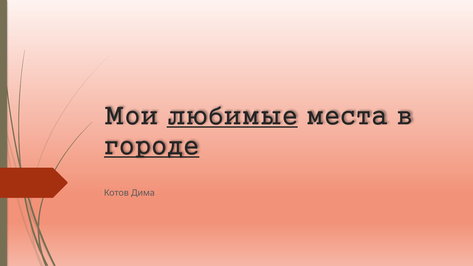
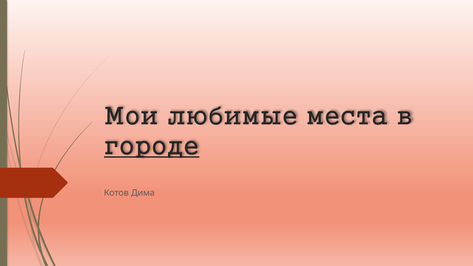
любимые underline: present -> none
